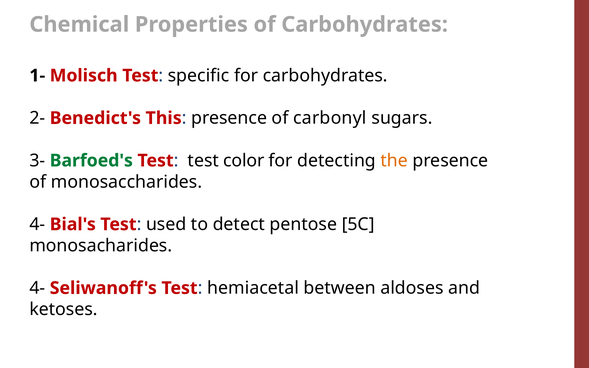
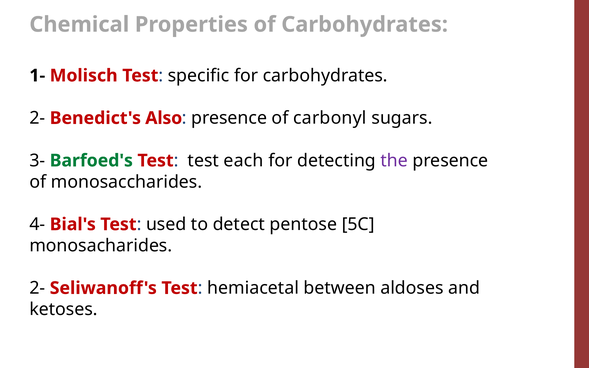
This: This -> Also
color: color -> each
the colour: orange -> purple
4- at (37, 288): 4- -> 2-
